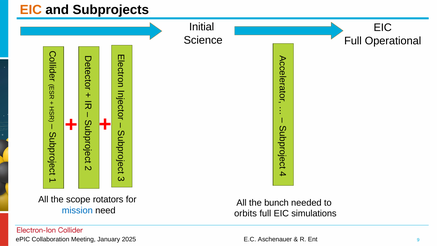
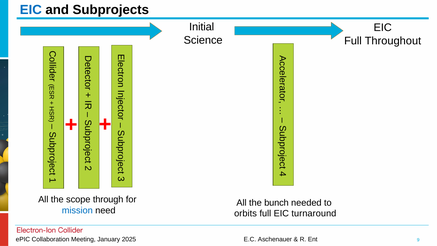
EIC at (31, 10) colour: orange -> blue
Operational: Operational -> Throughout
rotators: rotators -> through
simulations: simulations -> turnaround
